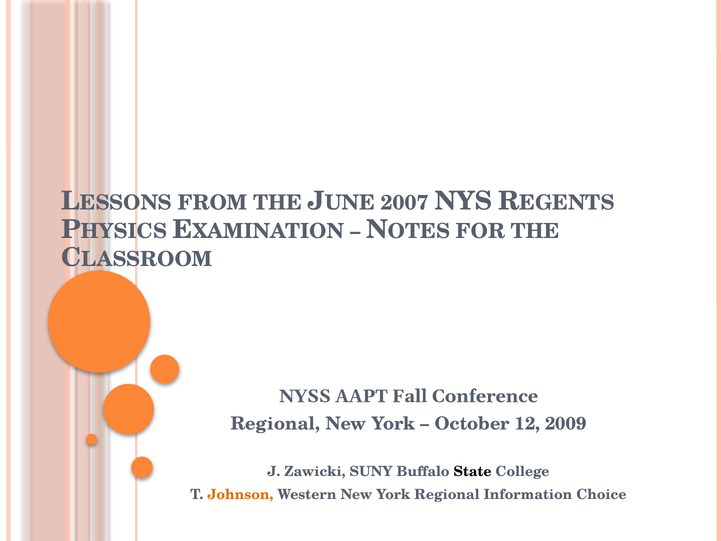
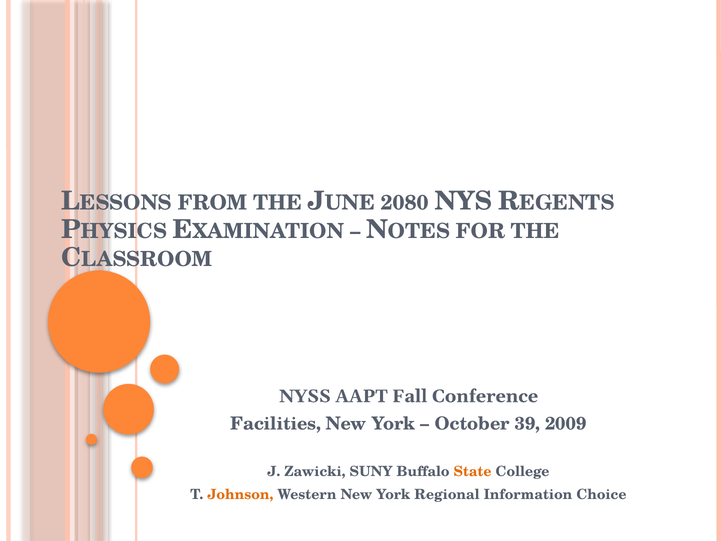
2007: 2007 -> 2080
Regional at (276, 424): Regional -> Facilities
12: 12 -> 39
State colour: black -> orange
